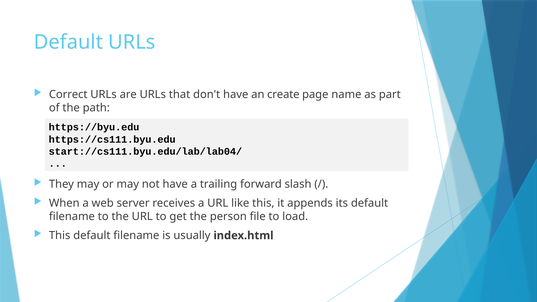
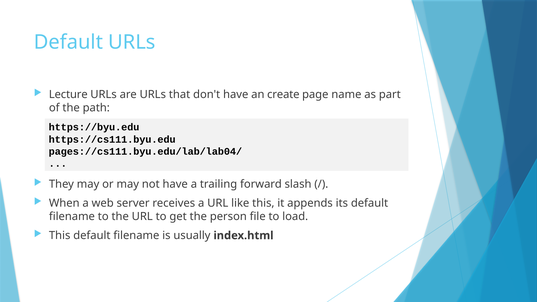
Correct: Correct -> Lecture
start://cs111.byu.edu/lab/lab04/: start://cs111.byu.edu/lab/lab04/ -> pages://cs111.byu.edu/lab/lab04/
